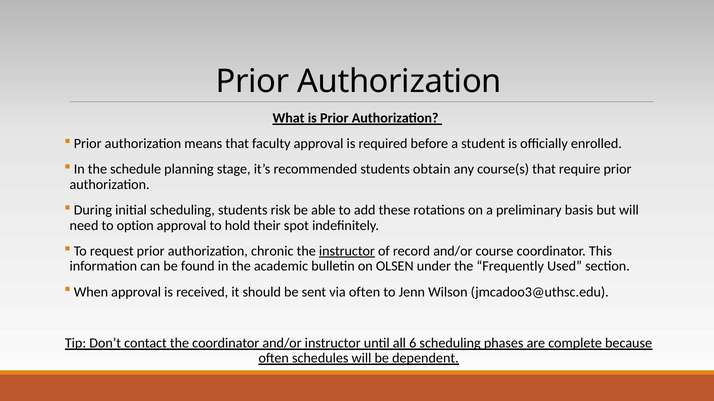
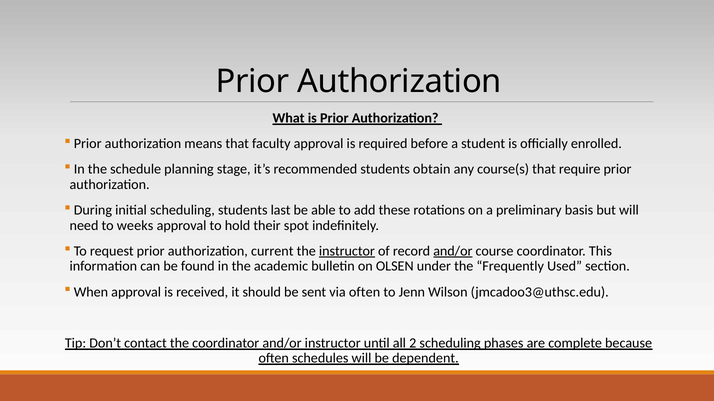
risk: risk -> last
option: option -> weeks
chronic: chronic -> current
and/or at (453, 251) underline: none -> present
6: 6 -> 2
